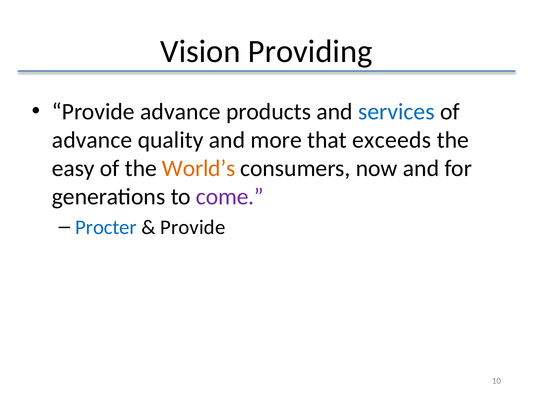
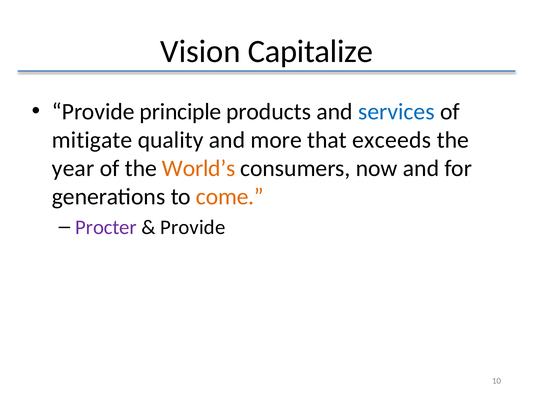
Providing: Providing -> Capitalize
Provide advance: advance -> principle
advance at (92, 140): advance -> mitigate
easy: easy -> year
come colour: purple -> orange
Procter colour: blue -> purple
